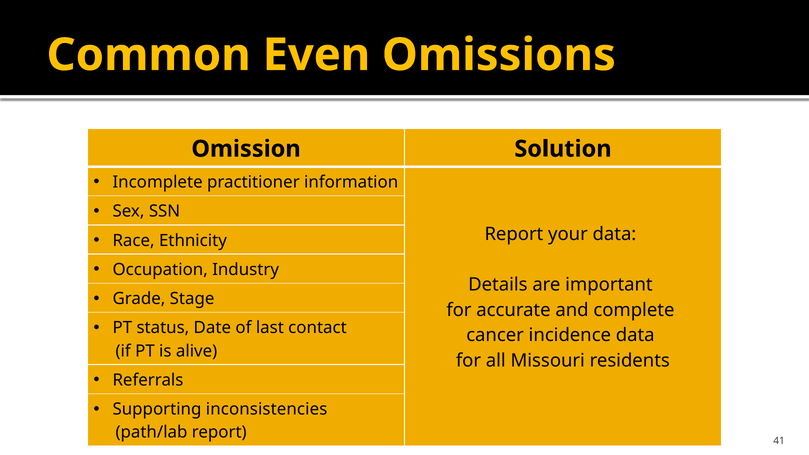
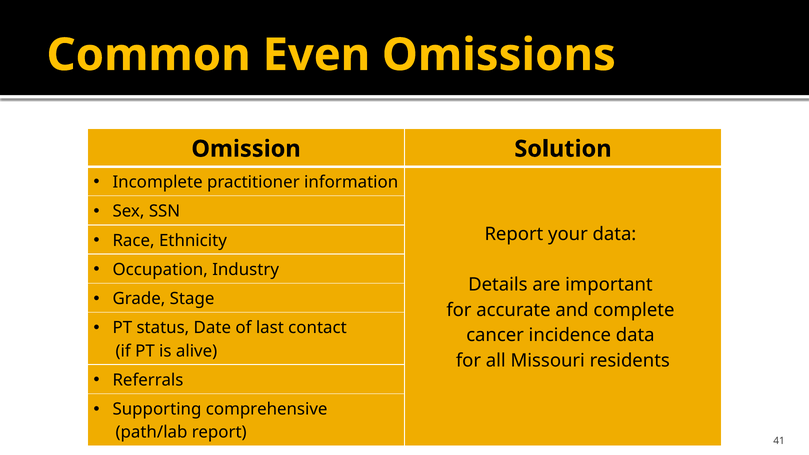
inconsistencies: inconsistencies -> comprehensive
